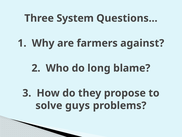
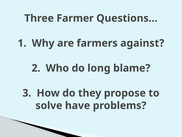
System: System -> Farmer
guys: guys -> have
